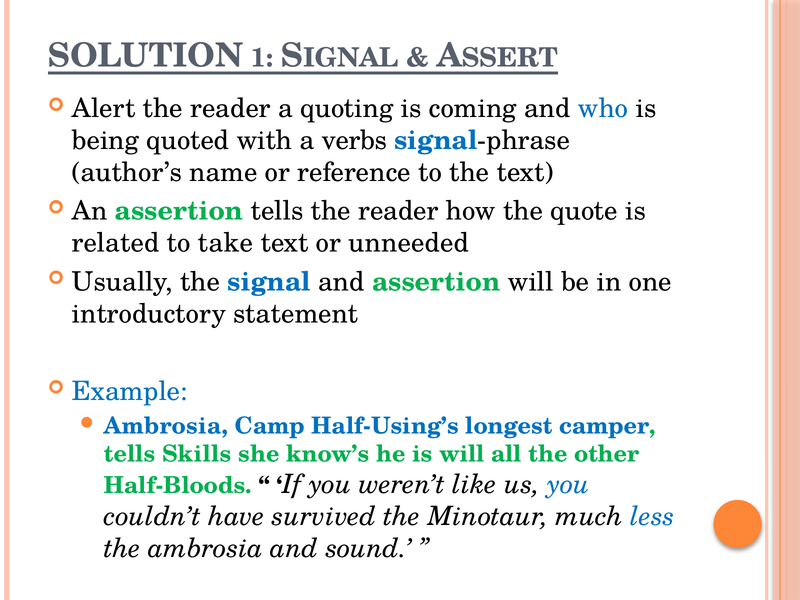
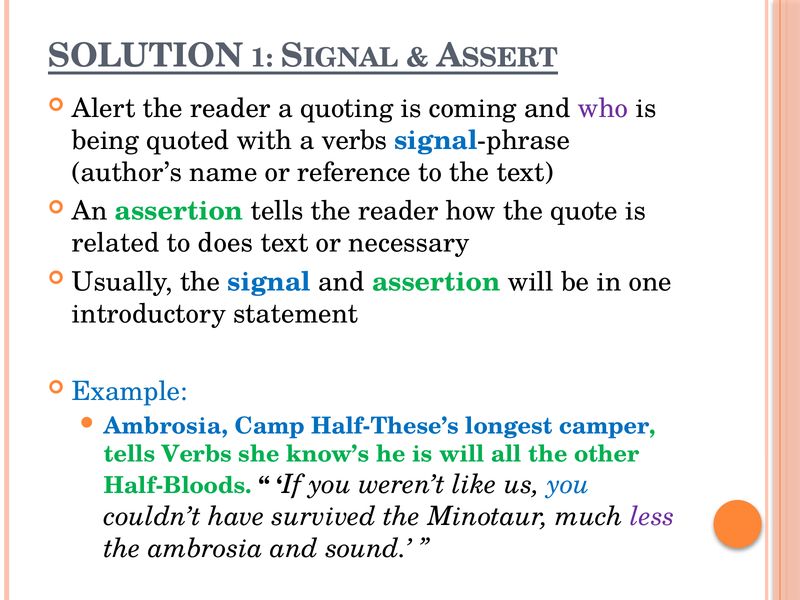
who colour: blue -> purple
take: take -> does
unneeded: unneeded -> necessary
Half-Using’s: Half-Using’s -> Half-These’s
tells Skills: Skills -> Verbs
less colour: blue -> purple
